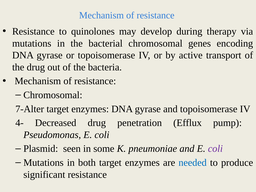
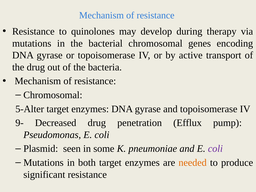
7-Alter: 7-Alter -> 5-Alter
4-: 4- -> 9-
needed colour: blue -> orange
